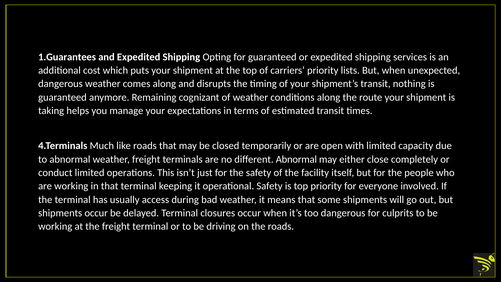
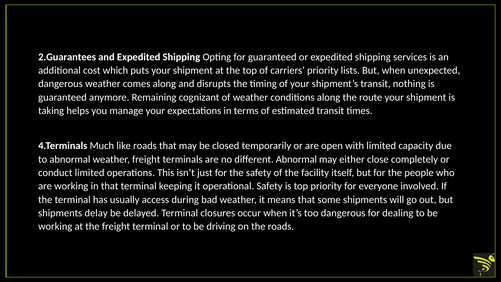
1.Guarantees: 1.Guarantees -> 2.Guarantees
shipments occur: occur -> delay
culprits: culprits -> dealing
